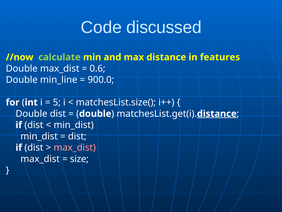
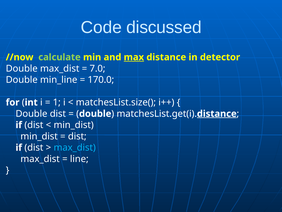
max underline: none -> present
features: features -> detector
0.6: 0.6 -> 7.0
900.0: 900.0 -> 170.0
5: 5 -> 1
max_dist at (75, 147) colour: pink -> light blue
size: size -> line
